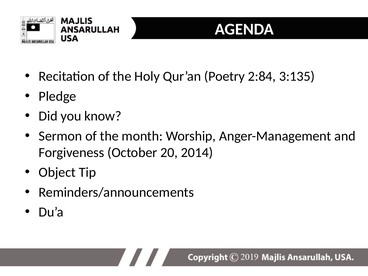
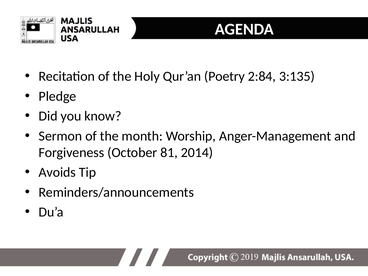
20: 20 -> 81
Object: Object -> Avoids
